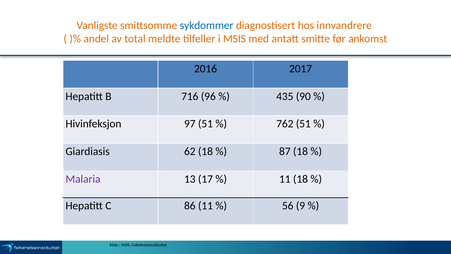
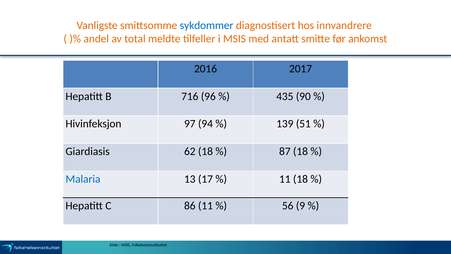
97 51: 51 -> 94
762: 762 -> 139
Malaria colour: purple -> blue
